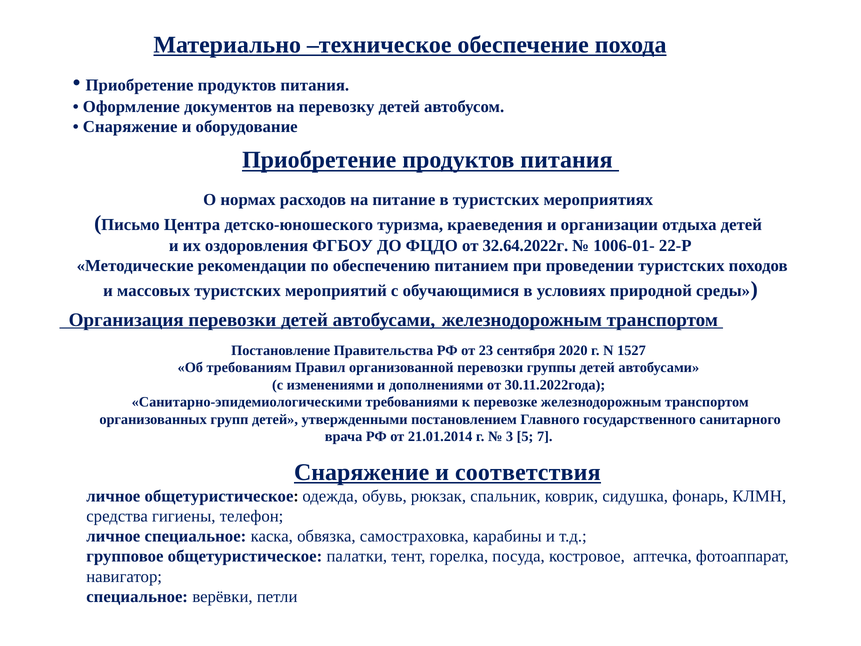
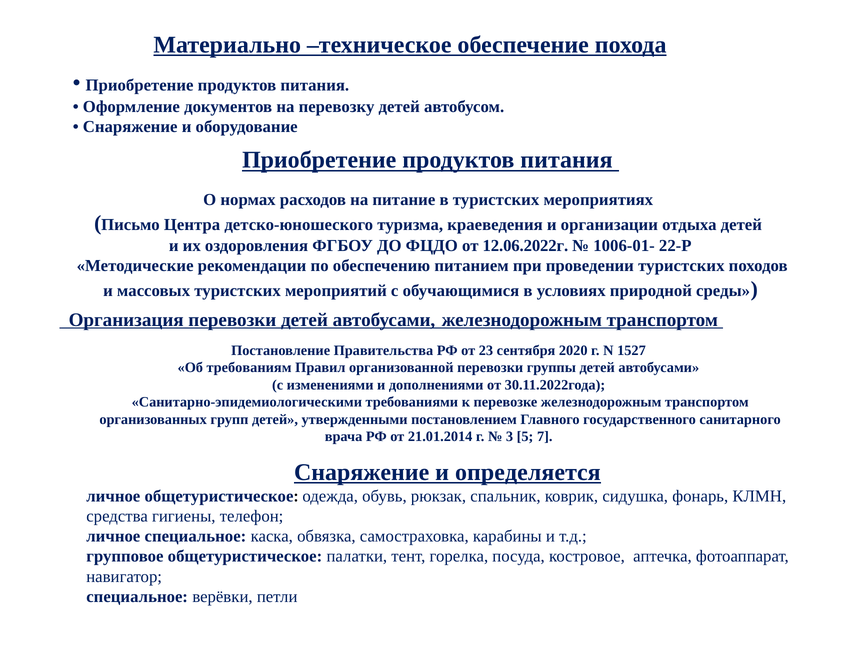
32.64.2022г: 32.64.2022г -> 12.06.2022г
соответствия: соответствия -> определяется
